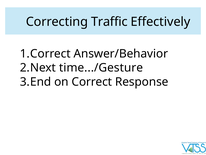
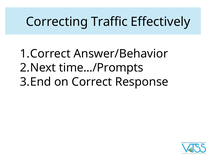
time.../Gesture: time.../Gesture -> time.../Prompts
